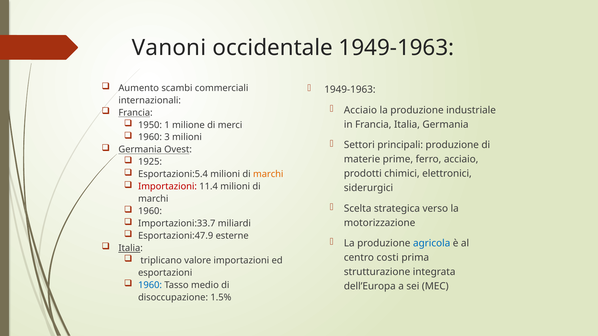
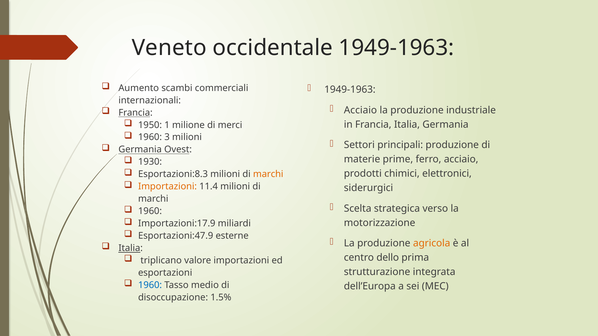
Vanoni: Vanoni -> Veneto
1925: 1925 -> 1930
Esportazioni:5.4: Esportazioni:5.4 -> Esportazioni:8.3
Importazioni at (168, 187) colour: red -> orange
Importazioni:33.7: Importazioni:33.7 -> Importazioni:17.9
agricola colour: blue -> orange
costi: costi -> dello
